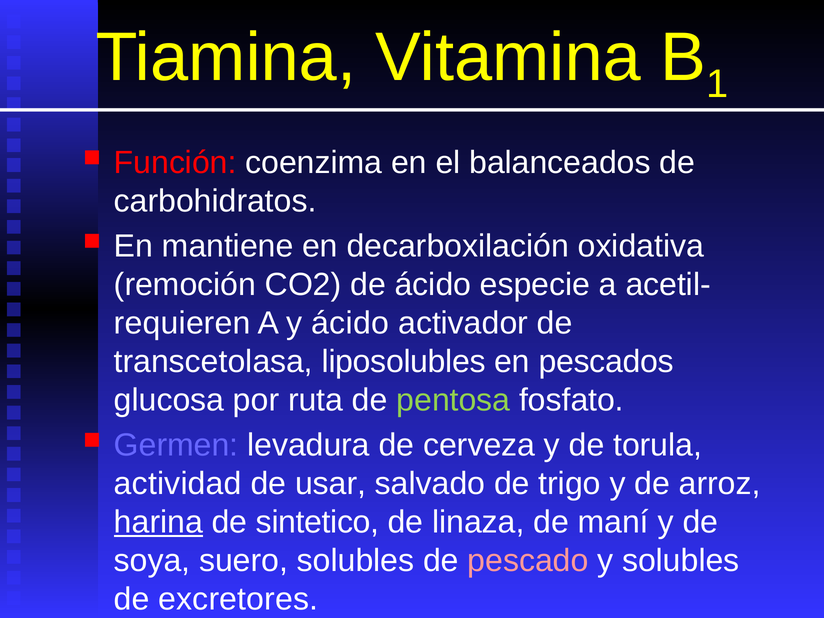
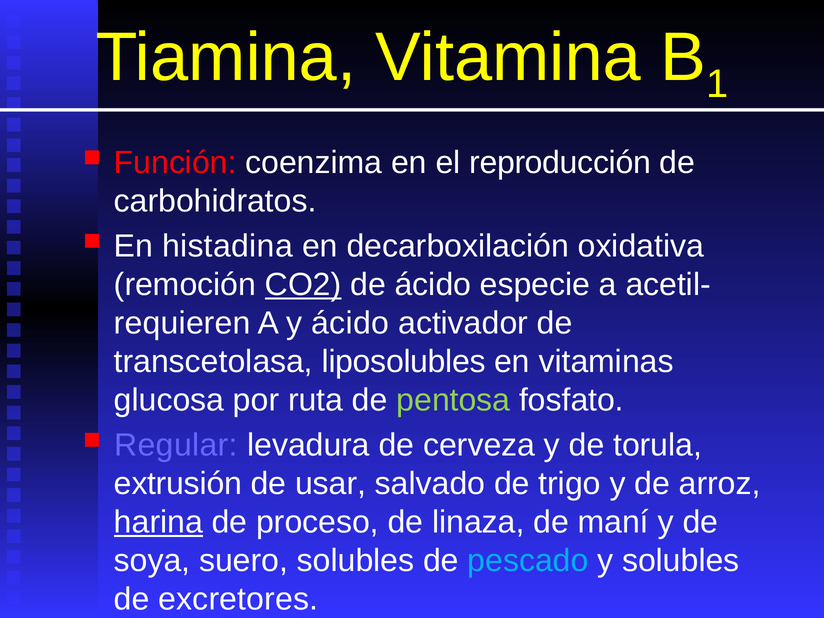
balanceados: balanceados -> reproducción
mantiene: mantiene -> histadina
CO2 underline: none -> present
pescados: pescados -> vitaminas
Germen: Germen -> Regular
actividad: actividad -> extrusión
sintetico: sintetico -> proceso
pescado colour: pink -> light blue
